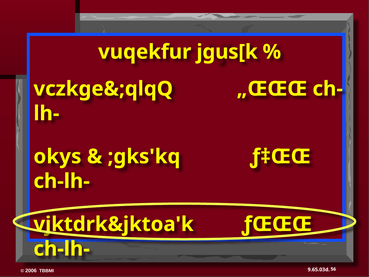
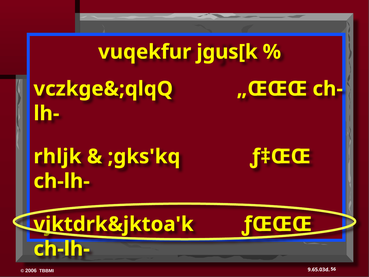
okys: okys -> rhljk
